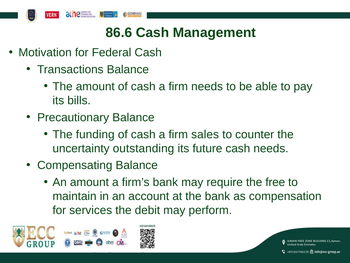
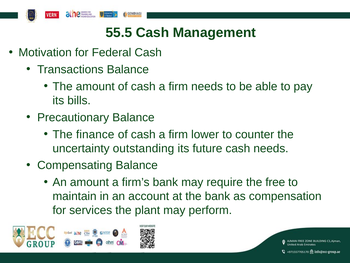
86.6: 86.6 -> 55.5
funding: funding -> finance
sales: sales -> lower
debit: debit -> plant
